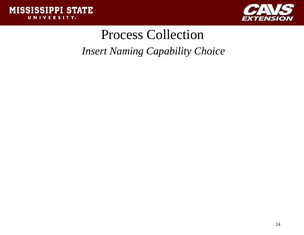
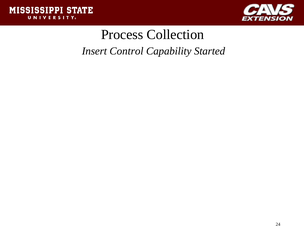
Naming: Naming -> Control
Choice: Choice -> Started
